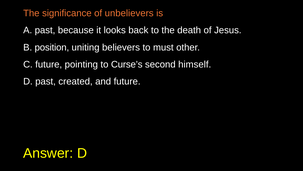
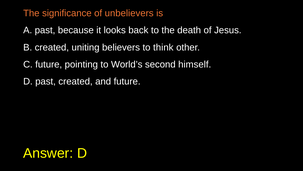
B position: position -> created
must: must -> think
Curse’s: Curse’s -> World’s
